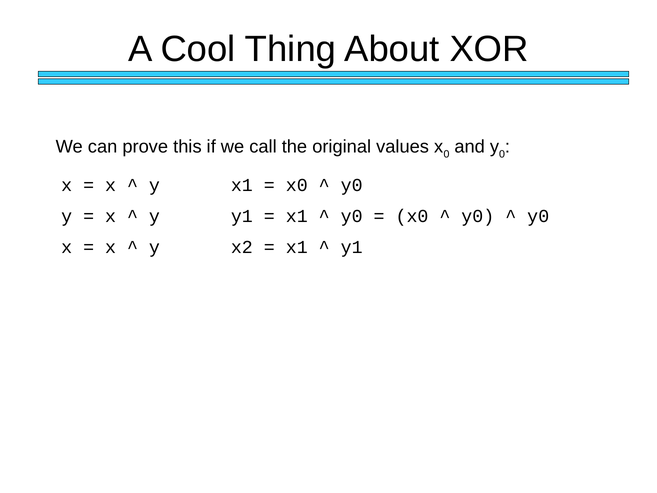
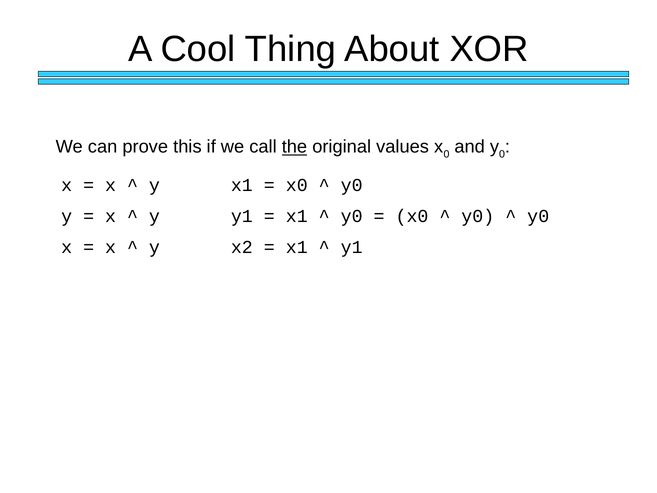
the underline: none -> present
